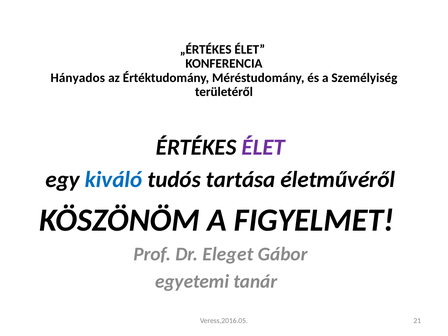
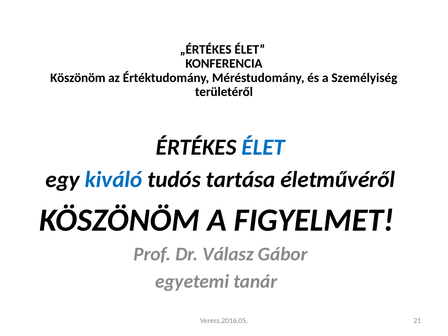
Hányados at (78, 78): Hányados -> Köszönöm
ÉLET at (263, 147) colour: purple -> blue
Eleget: Eleget -> Válasz
